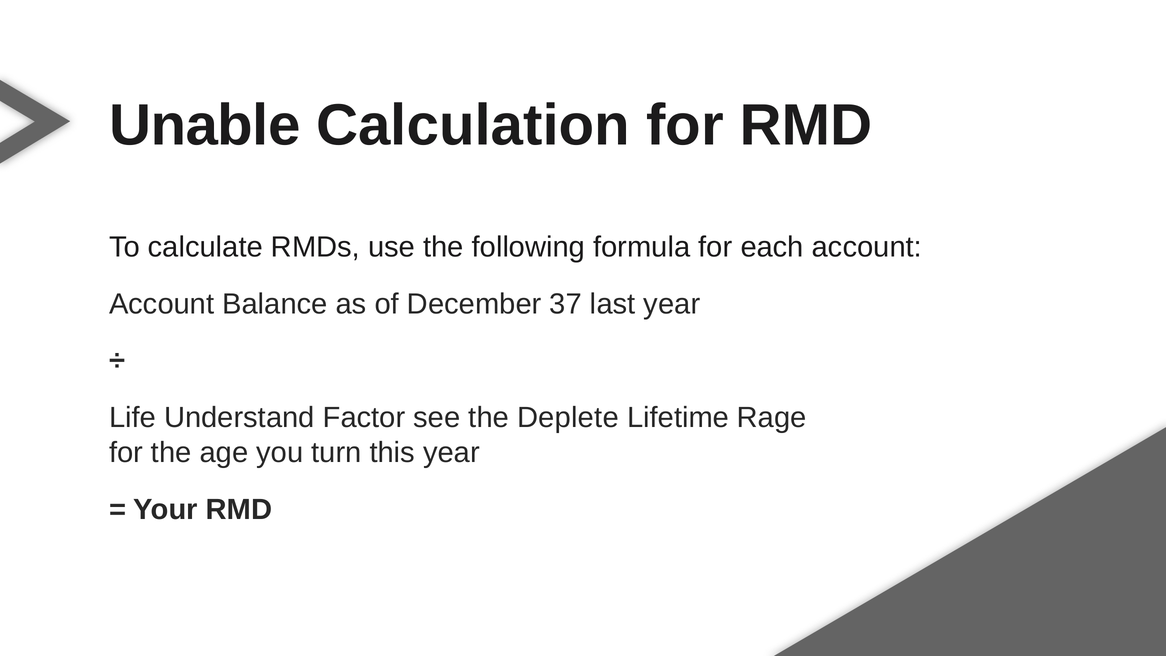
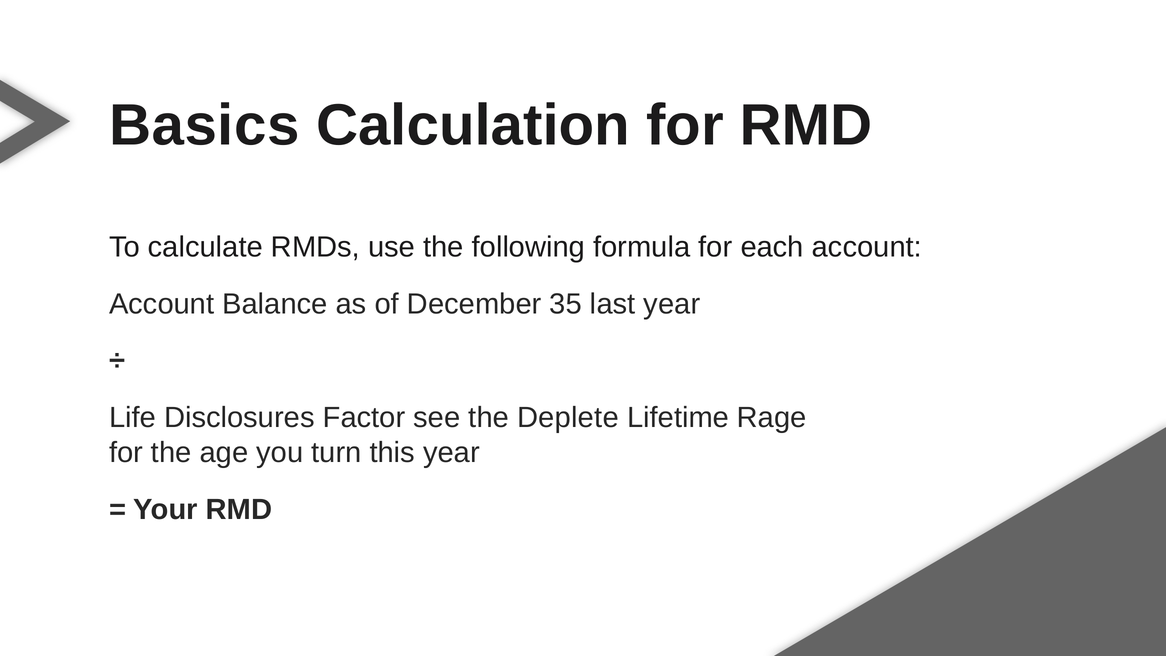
Unable: Unable -> Basics
37: 37 -> 35
Understand: Understand -> Disclosures
